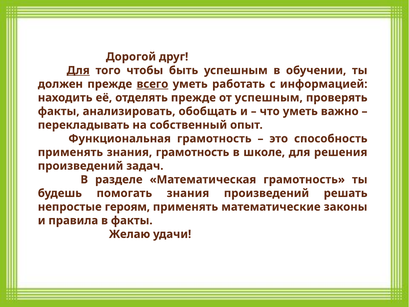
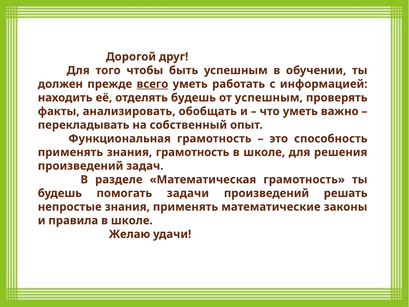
Для at (78, 70) underline: present -> none
отделять прежде: прежде -> будешь
помогать знания: знания -> задачи
непростые героям: героям -> знания
правила в факты: факты -> школе
